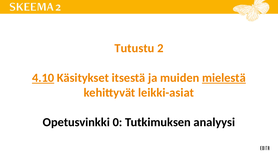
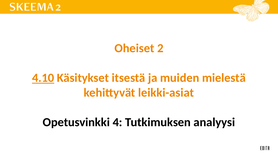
Tutustu: Tutustu -> Oheiset
mielestä underline: present -> none
0: 0 -> 4
